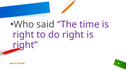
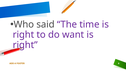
do right: right -> want
